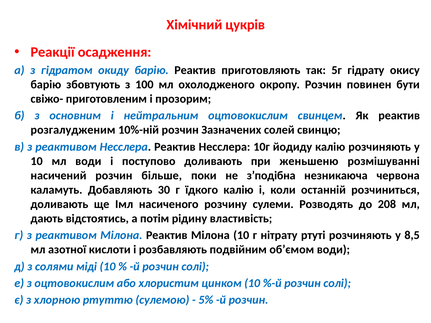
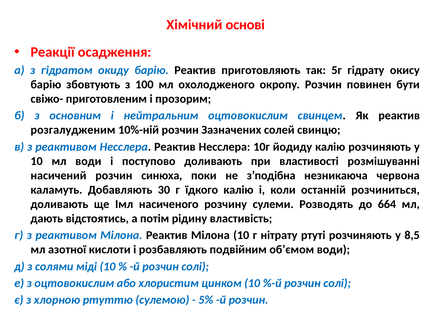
цукрів: цукрів -> основі
женьшеню: женьшеню -> властивості
більше: більше -> синюха
208: 208 -> 664
